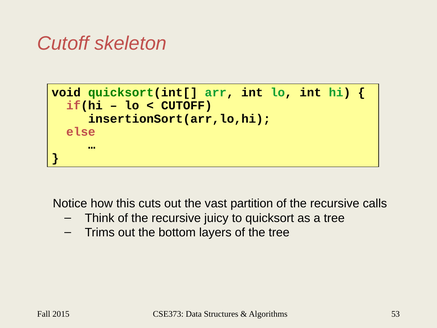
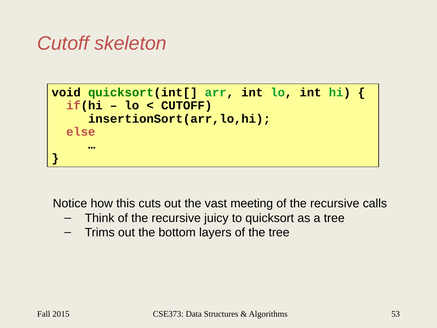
partition: partition -> meeting
